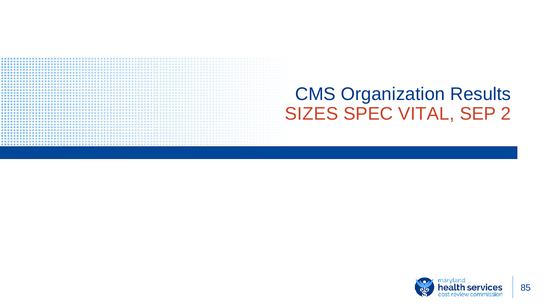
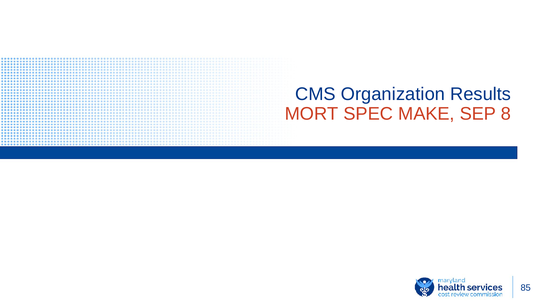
SIZES: SIZES -> MORT
VITAL: VITAL -> MAKE
2: 2 -> 8
